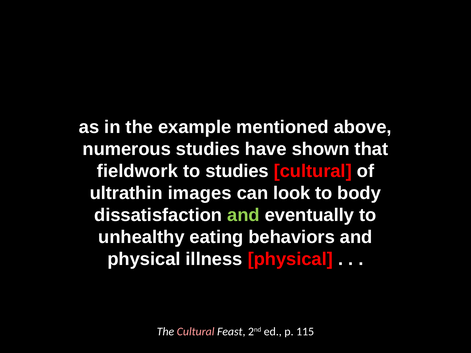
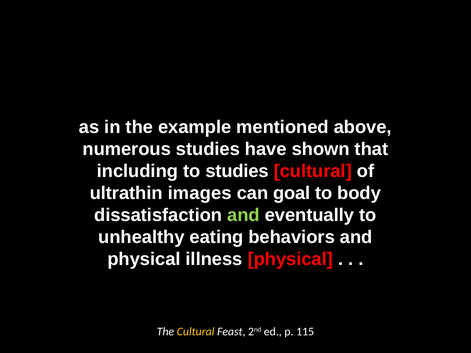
fieldwork: fieldwork -> including
look: look -> goal
Cultural at (196, 332) colour: pink -> yellow
